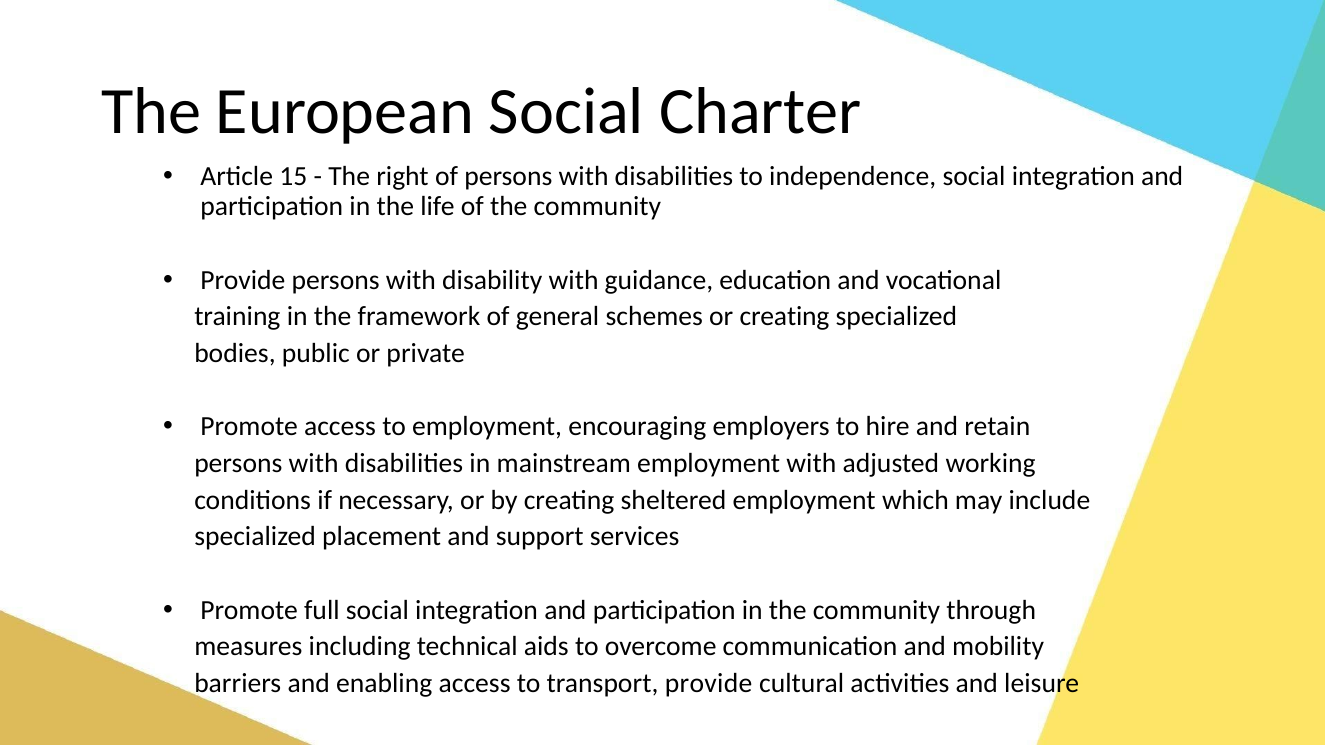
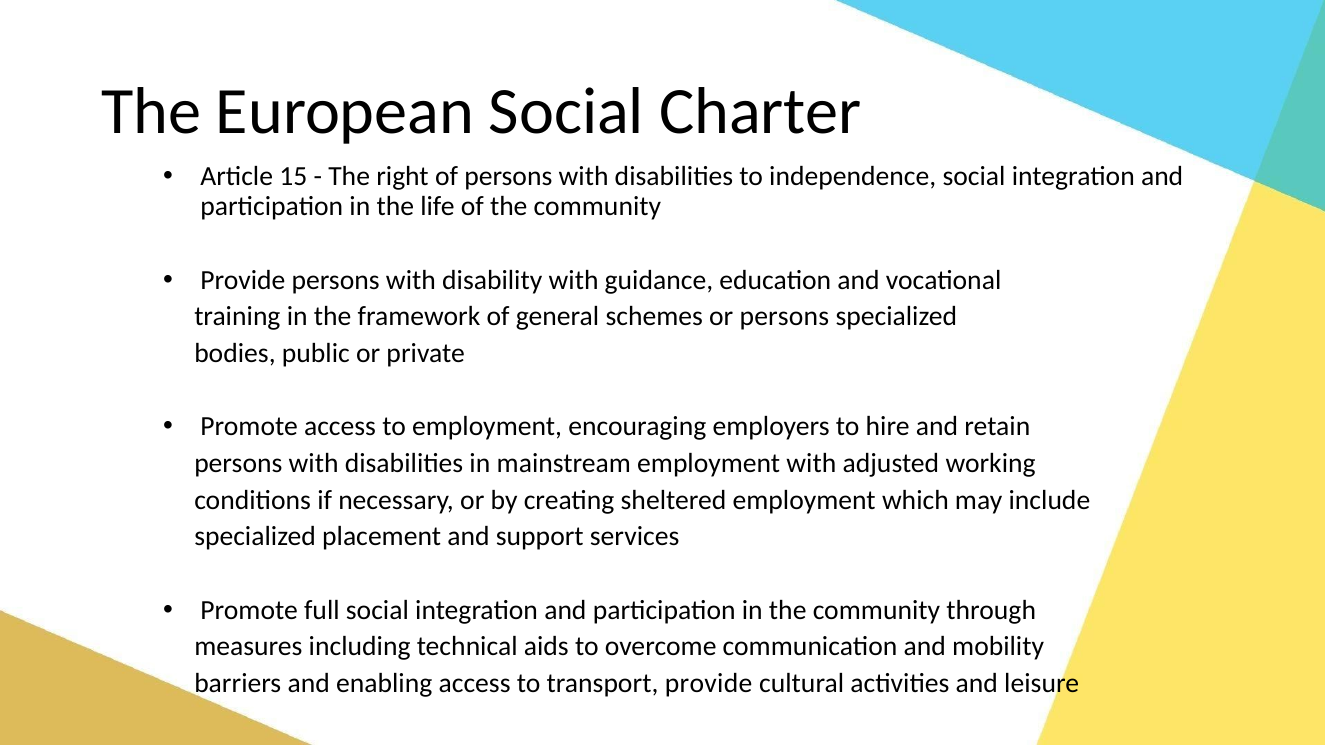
or creating: creating -> persons
